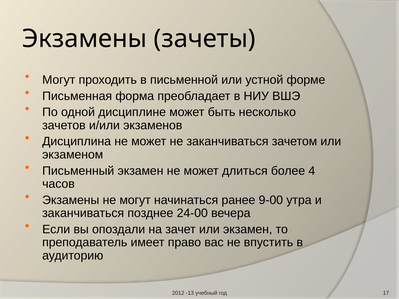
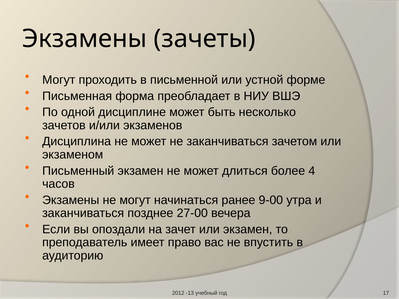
24-00: 24-00 -> 27-00
